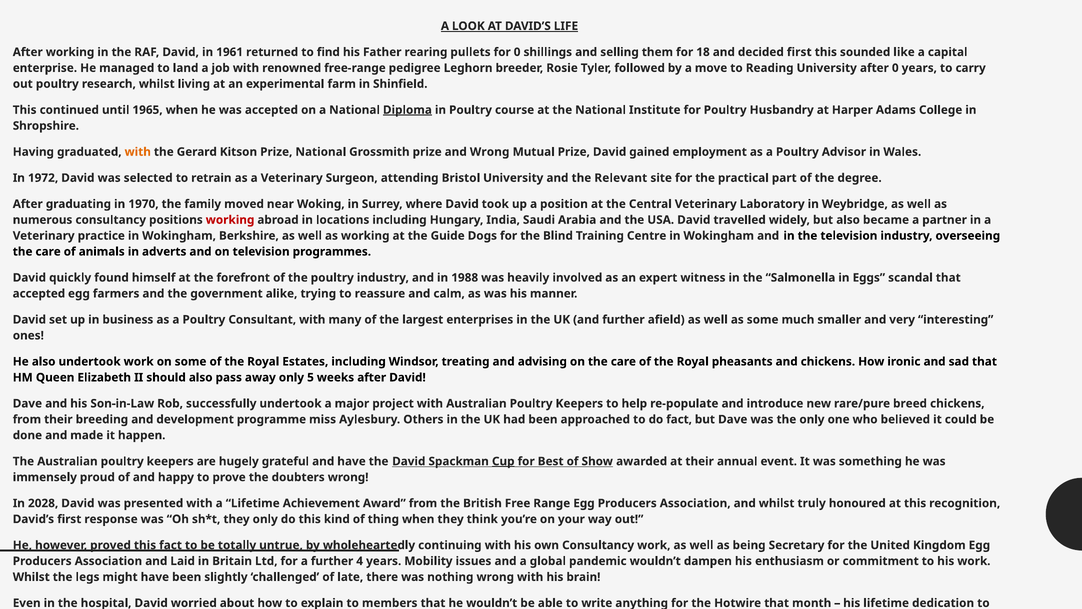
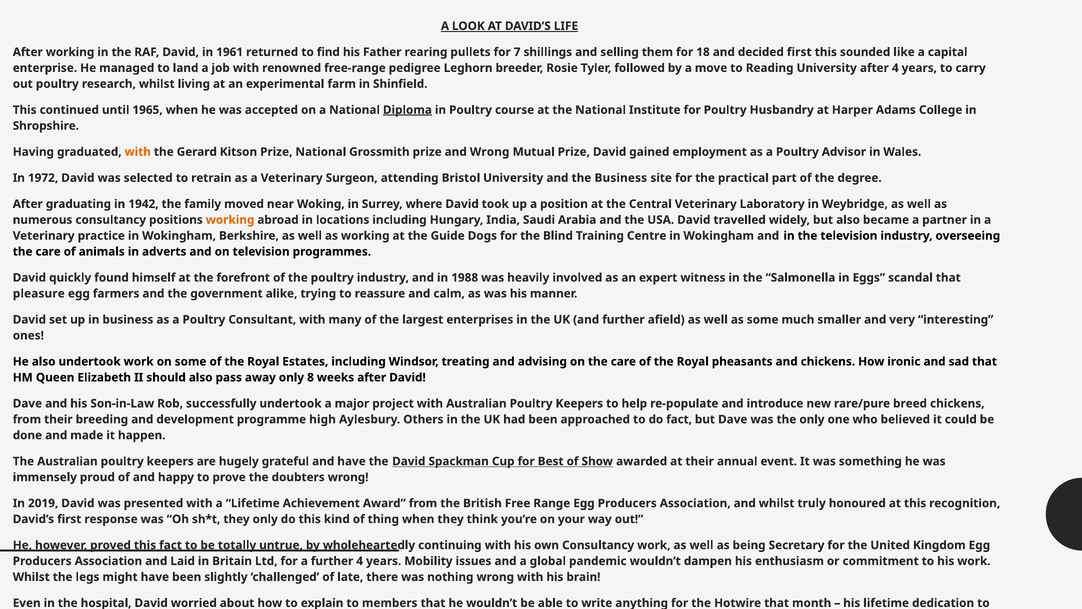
for 0: 0 -> 7
after 0: 0 -> 4
the Relevant: Relevant -> Business
1970: 1970 -> 1942
working at (230, 220) colour: red -> orange
accepted at (39, 293): accepted -> pleasure
5: 5 -> 8
miss: miss -> high
Cup underline: present -> none
2028: 2028 -> 2019
